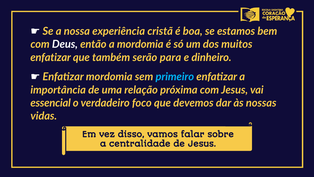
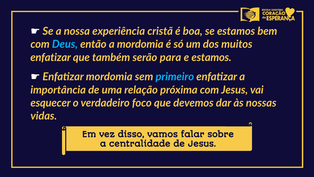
Deus colour: white -> light blue
e dinheiro: dinheiro -> estamos
essencial: essencial -> esquecer
